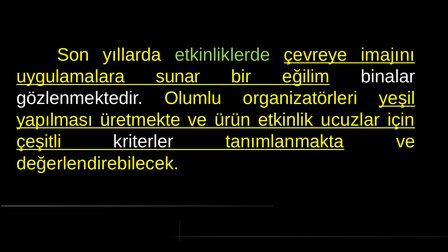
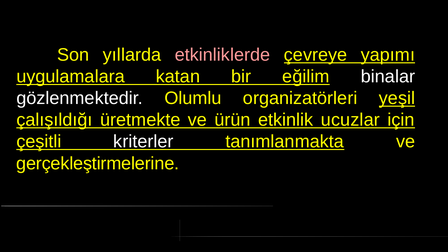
etkinliklerde colour: light green -> pink
imajını: imajını -> yapımı
sunar: sunar -> katan
yapılması: yapılması -> çalışıldığı
değerlendirebilecek: değerlendirebilecek -> gerçekleştirmelerine
